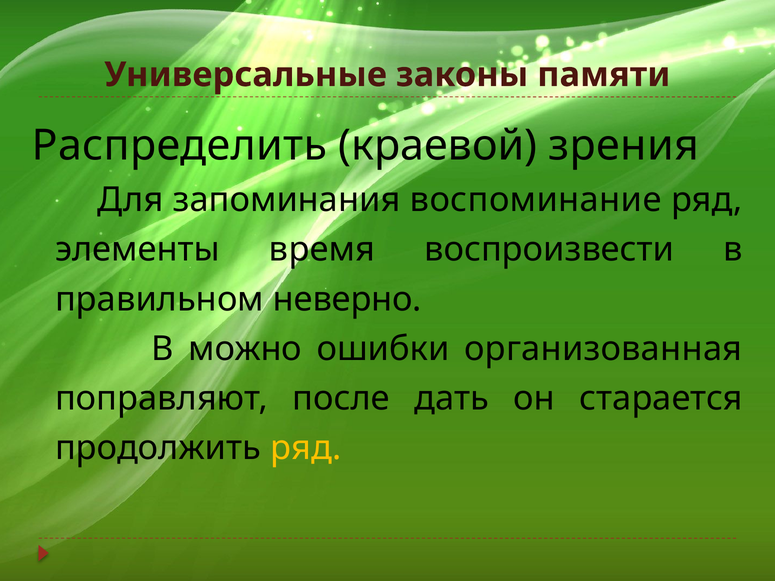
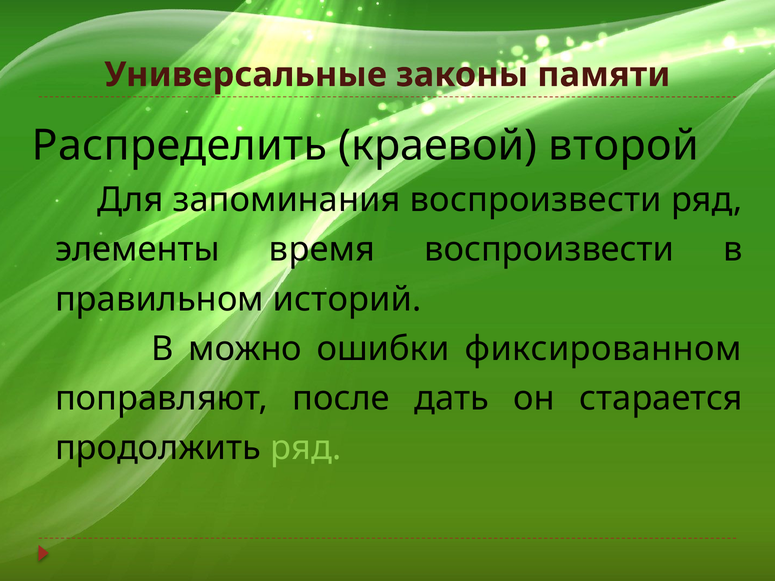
зрения: зрения -> второй
запоминания воспоминание: воспоминание -> воспроизвести
неверно: неверно -> историй
организованная: организованная -> фиксированном
ряд at (306, 448) colour: yellow -> light green
